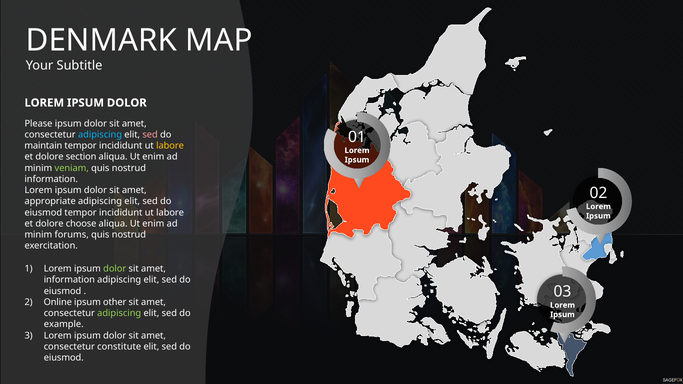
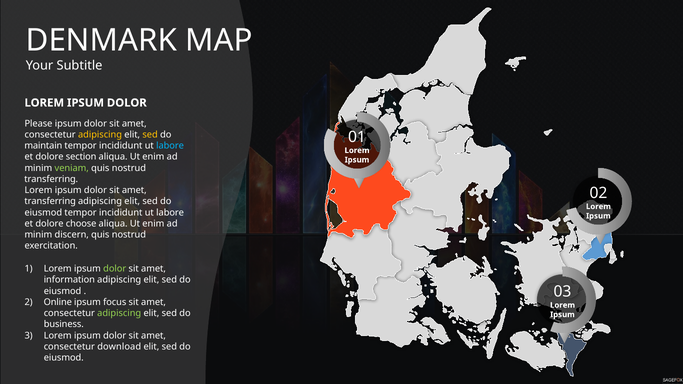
adipiscing at (100, 135) colour: light blue -> yellow
sed at (150, 135) colour: pink -> yellow
labore at (170, 146) colour: yellow -> light blue
information at (51, 179): information -> transferring
appropriate at (50, 201): appropriate -> transferring
forums: forums -> discern
other: other -> focus
example: example -> business
constitute: constitute -> download
